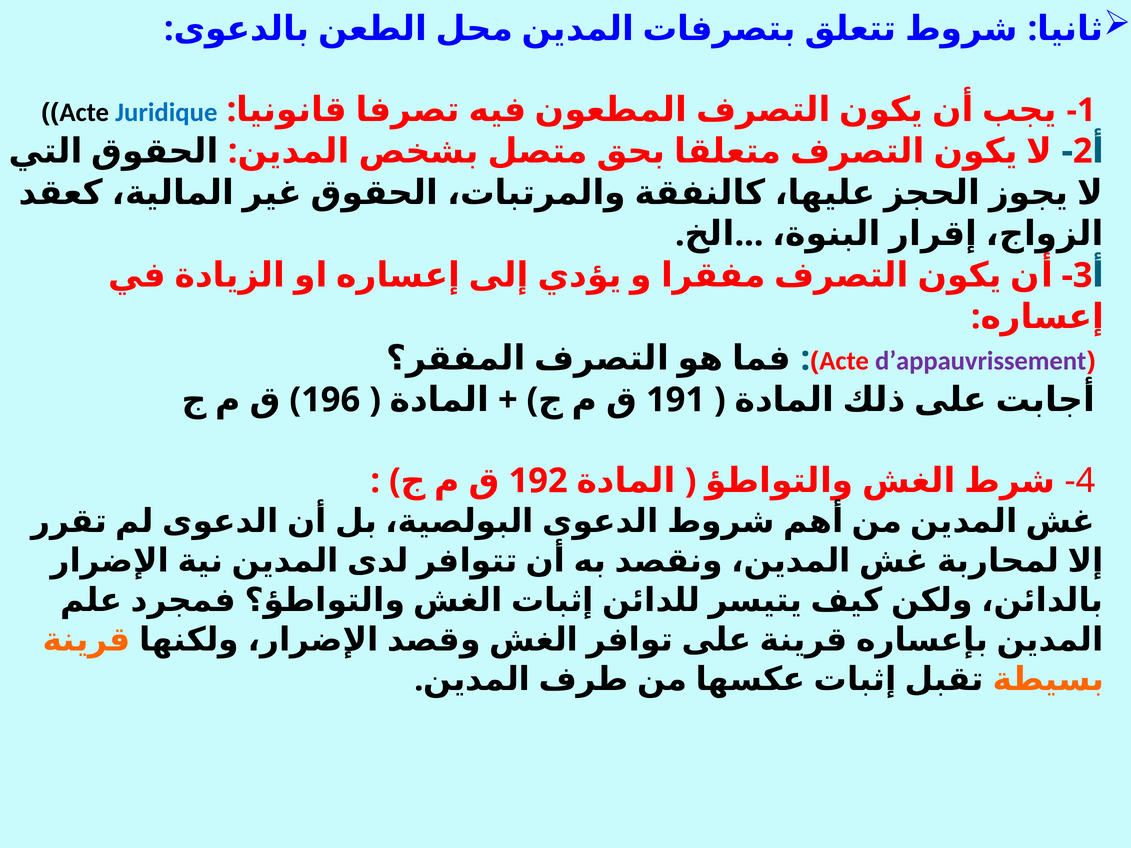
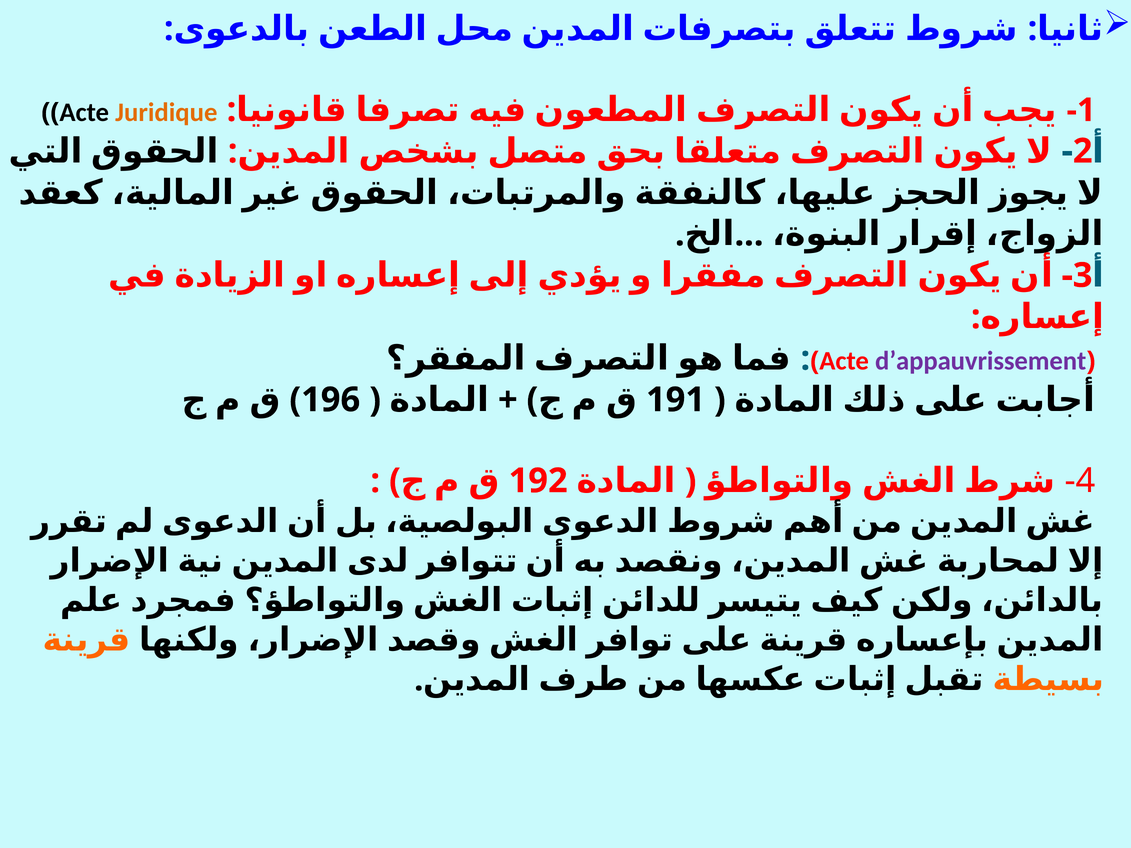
Juridique colour: blue -> orange
